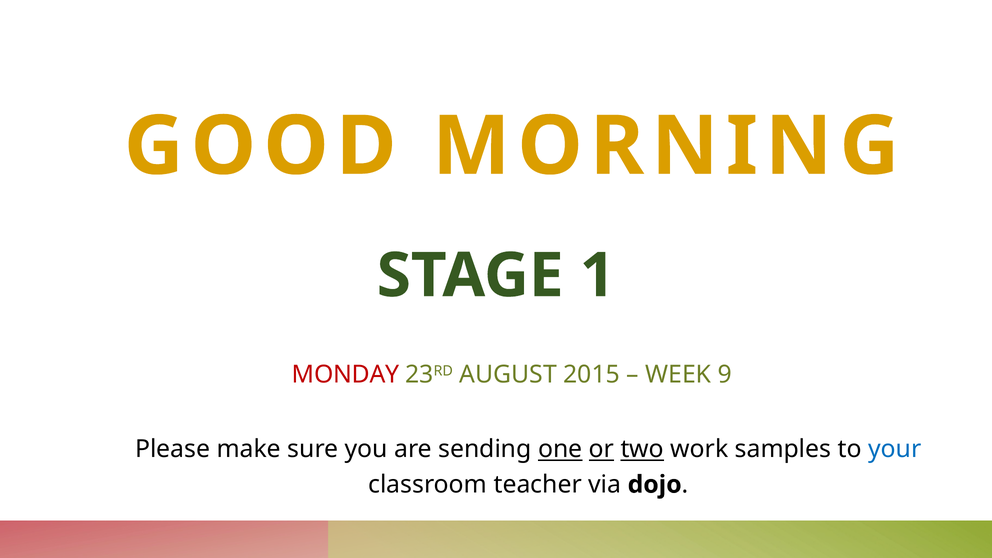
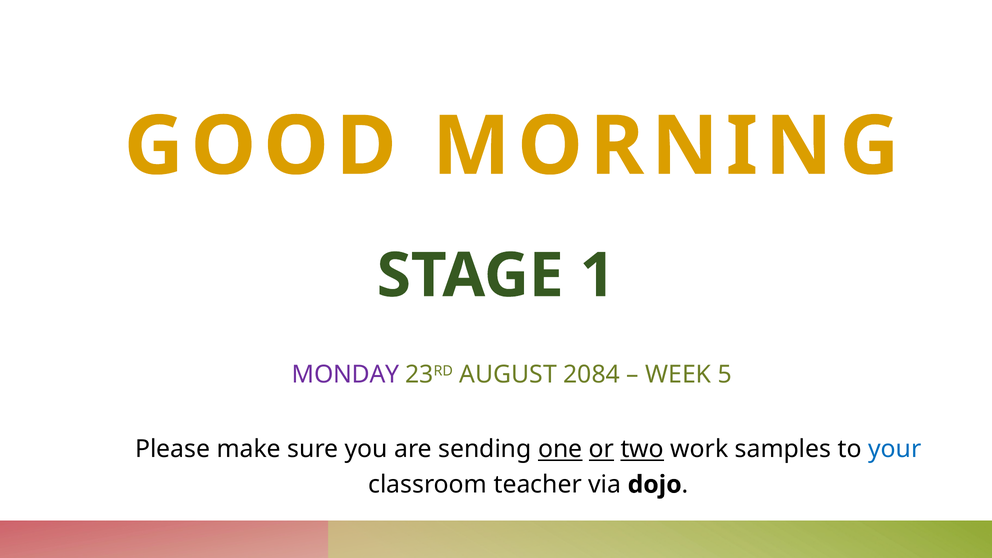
MONDAY colour: red -> purple
2015: 2015 -> 2084
9: 9 -> 5
